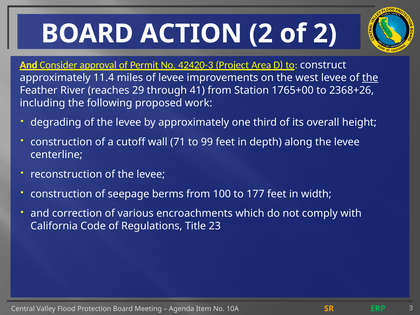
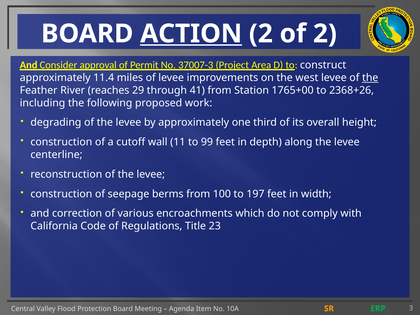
ACTION underline: none -> present
42420-3: 42420-3 -> 37007-3
71: 71 -> 11
177: 177 -> 197
